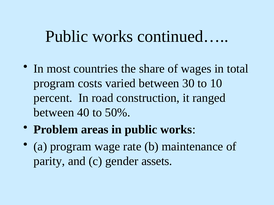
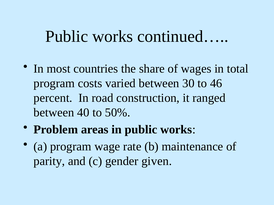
10: 10 -> 46
assets: assets -> given
